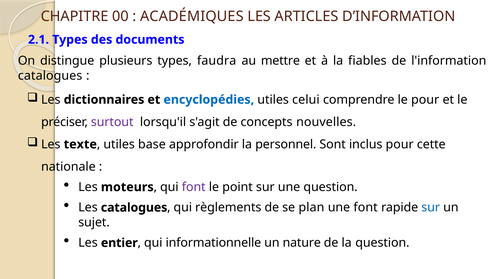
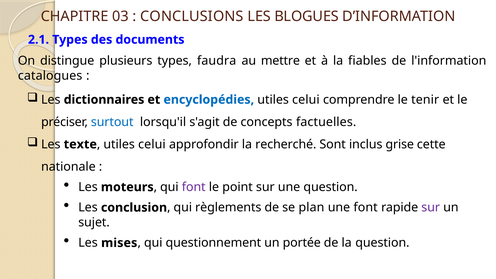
00: 00 -> 03
ACADÉMIQUES: ACADÉMIQUES -> CONCLUSIONS
ARTICLES: ARTICLES -> BLOGUES
le pour: pour -> tenir
surtout colour: purple -> blue
nouvelles: nouvelles -> factuelles
base at (152, 144): base -> celui
personnel: personnel -> recherché
inclus pour: pour -> grise
Les catalogues: catalogues -> conclusion
sur at (431, 208) colour: blue -> purple
entier: entier -> mises
informationnelle: informationnelle -> questionnement
nature: nature -> portée
